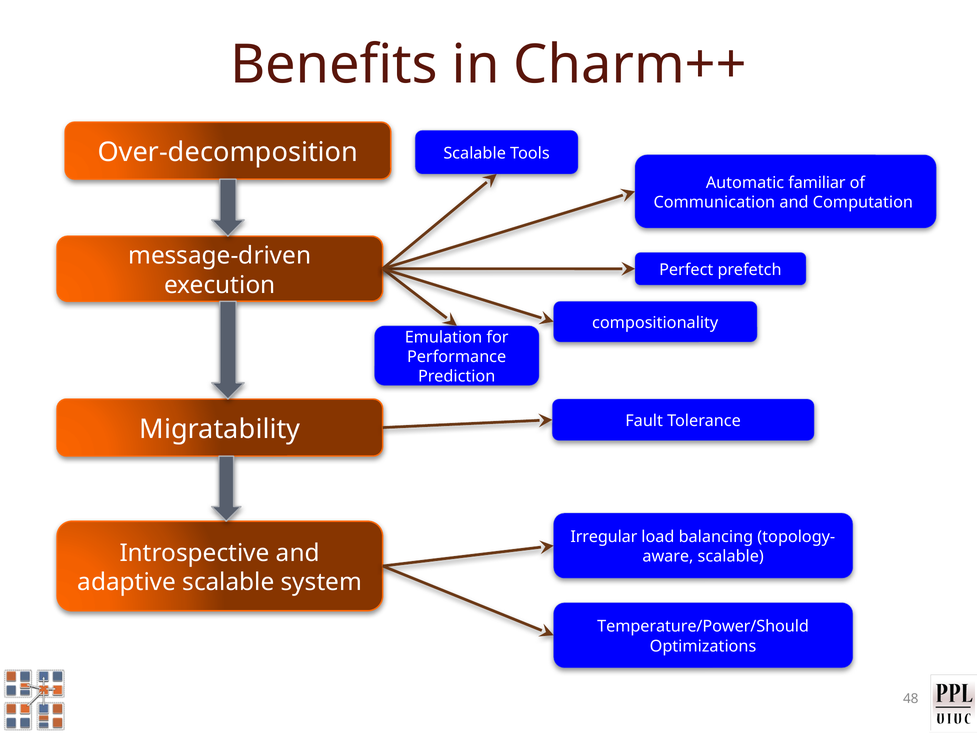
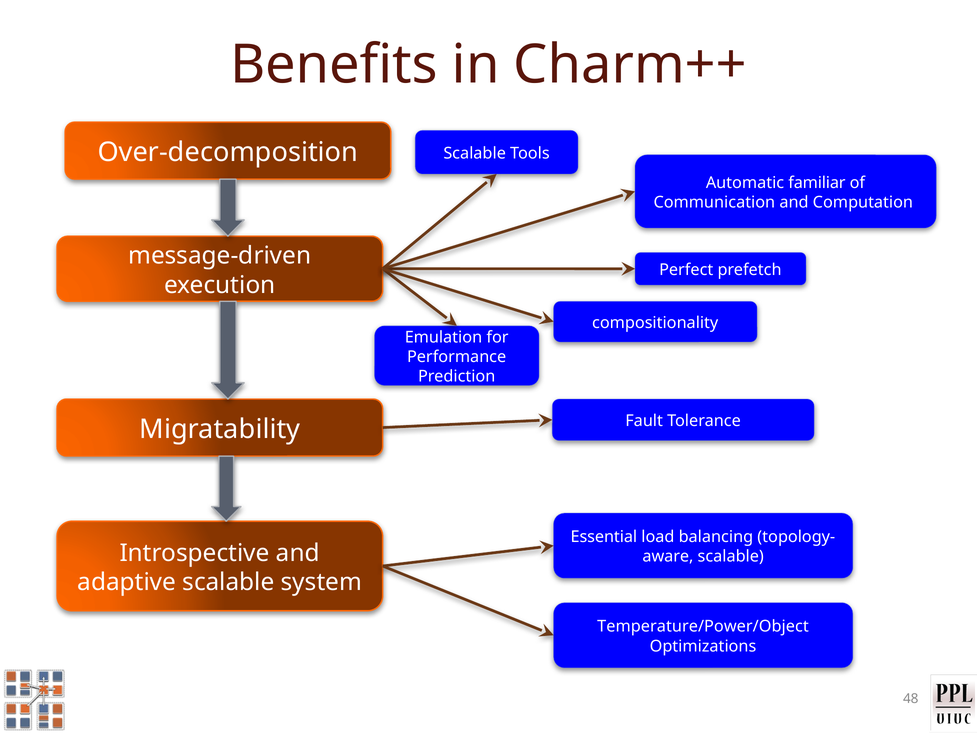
Irregular: Irregular -> Essential
Temperature/Power/Should: Temperature/Power/Should -> Temperature/Power/Object
